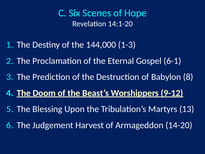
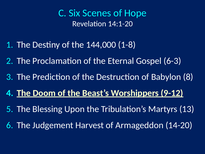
1-3: 1-3 -> 1-8
6-1: 6-1 -> 6-3
